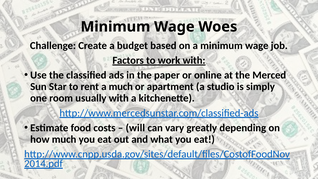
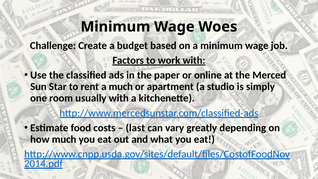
will: will -> last
